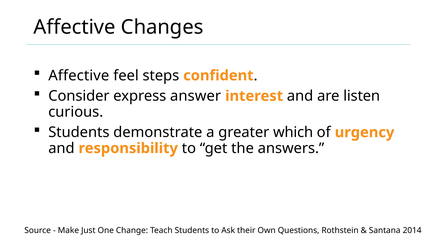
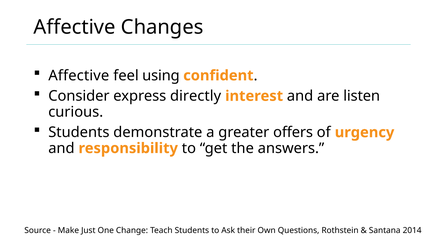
steps: steps -> using
answer: answer -> directly
which: which -> offers
